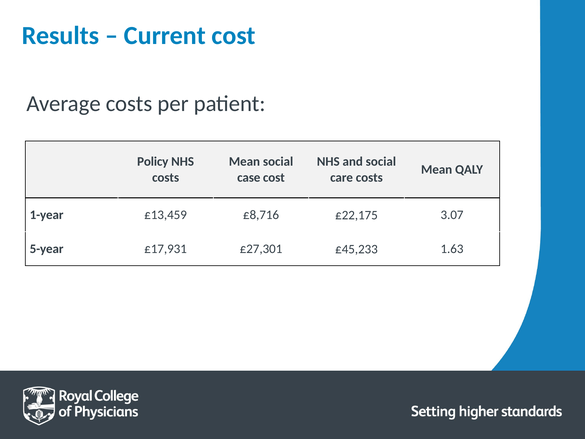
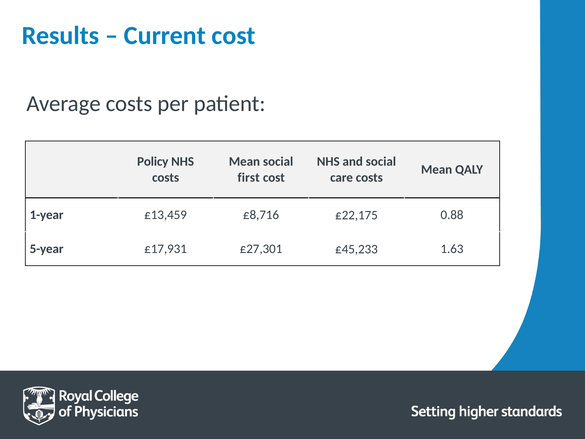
case: case -> first
3.07: 3.07 -> 0.88
